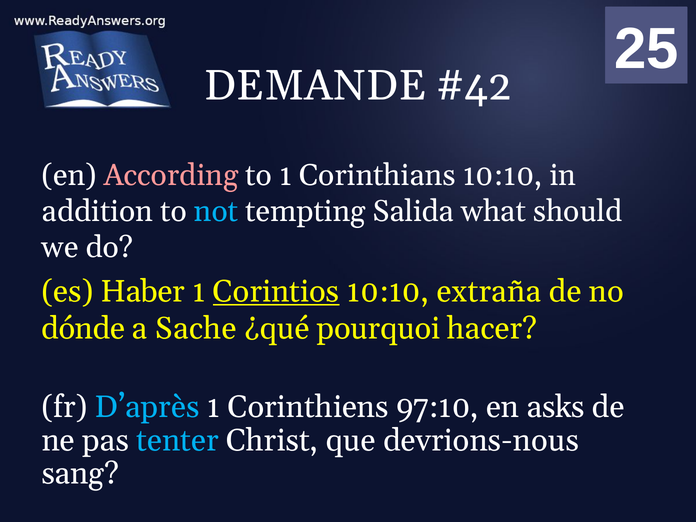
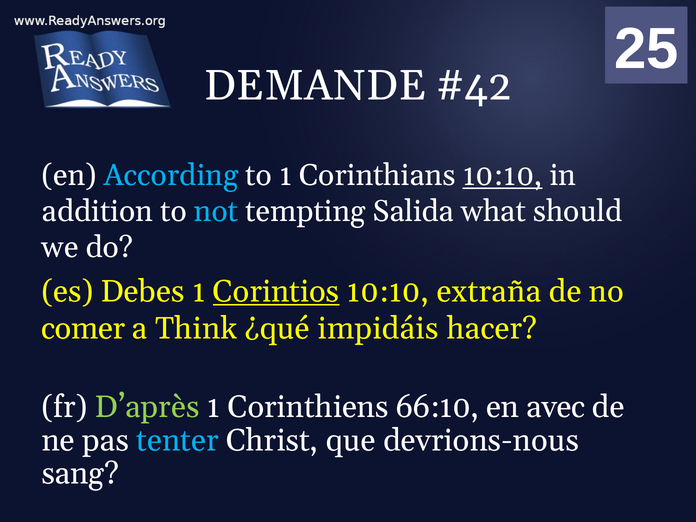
According colour: pink -> light blue
10:10 at (503, 175) underline: none -> present
Haber: Haber -> Debes
dónde: dónde -> comer
Sache: Sache -> Think
pourquoi: pourquoi -> impidáis
D’après colour: light blue -> light green
97:10: 97:10 -> 66:10
asks: asks -> avec
